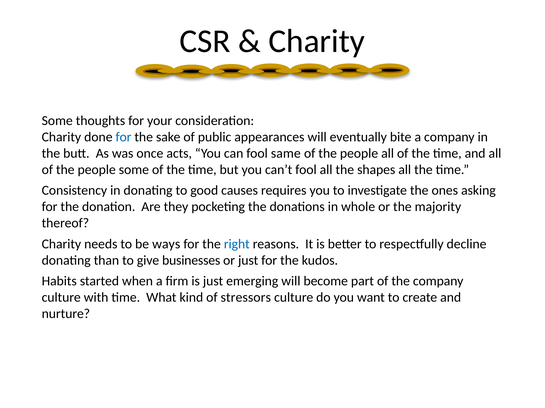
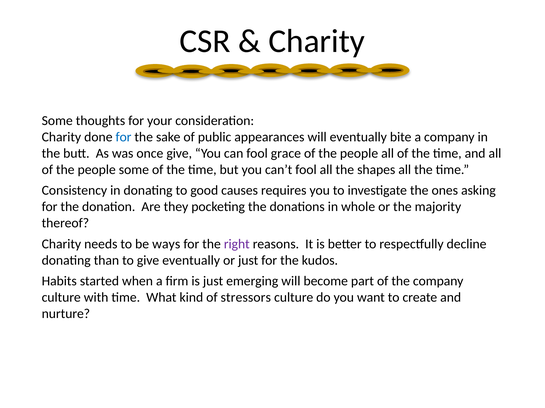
once acts: acts -> give
same: same -> grace
right colour: blue -> purple
give businesses: businesses -> eventually
